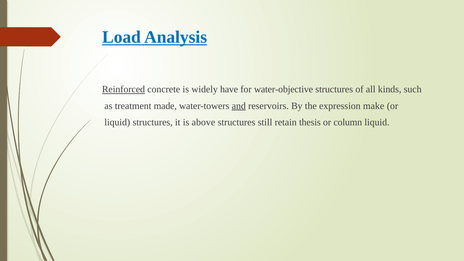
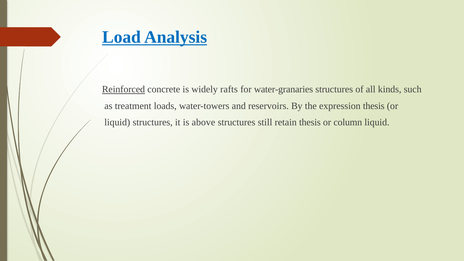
have: have -> rafts
water-objective: water-objective -> water-granaries
made: made -> loads
and underline: present -> none
expression make: make -> thesis
